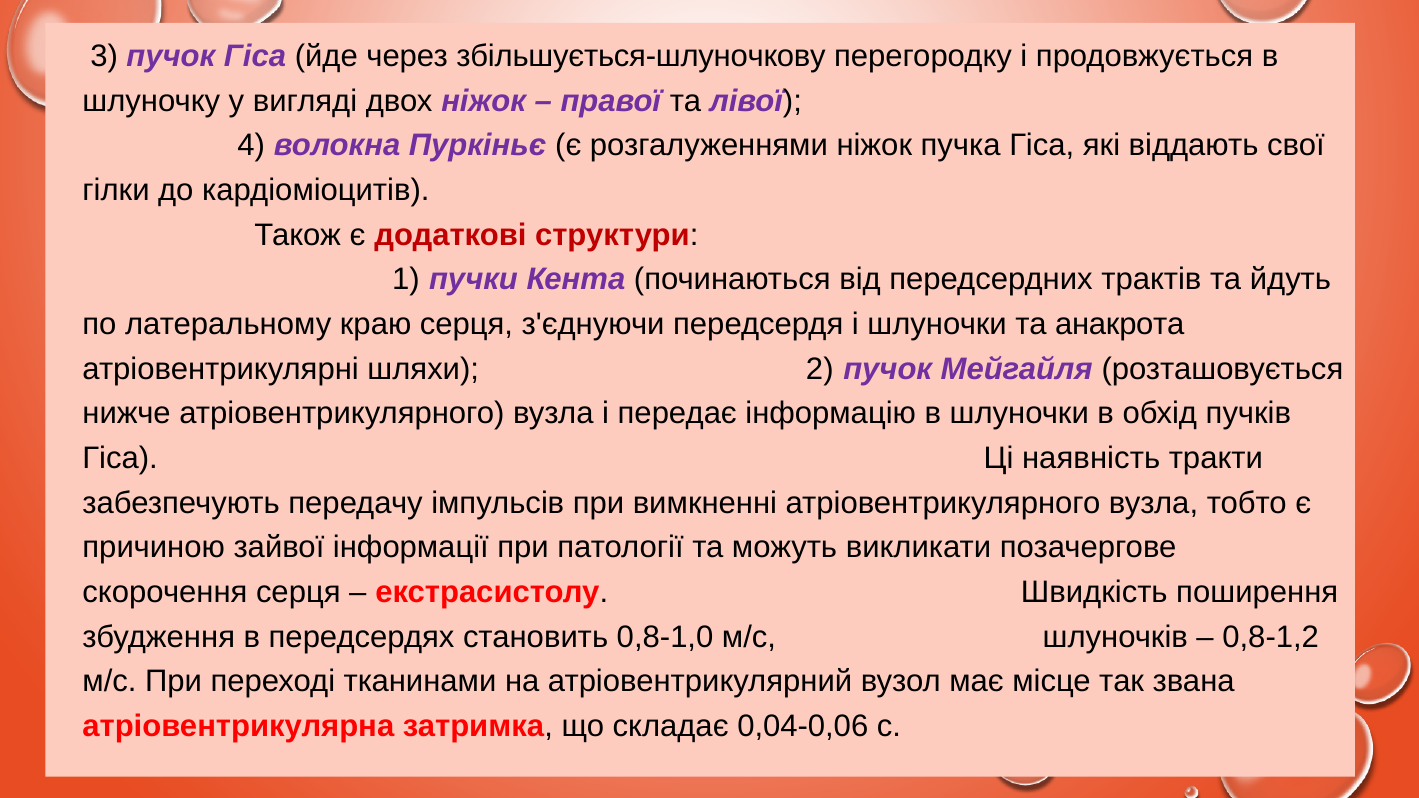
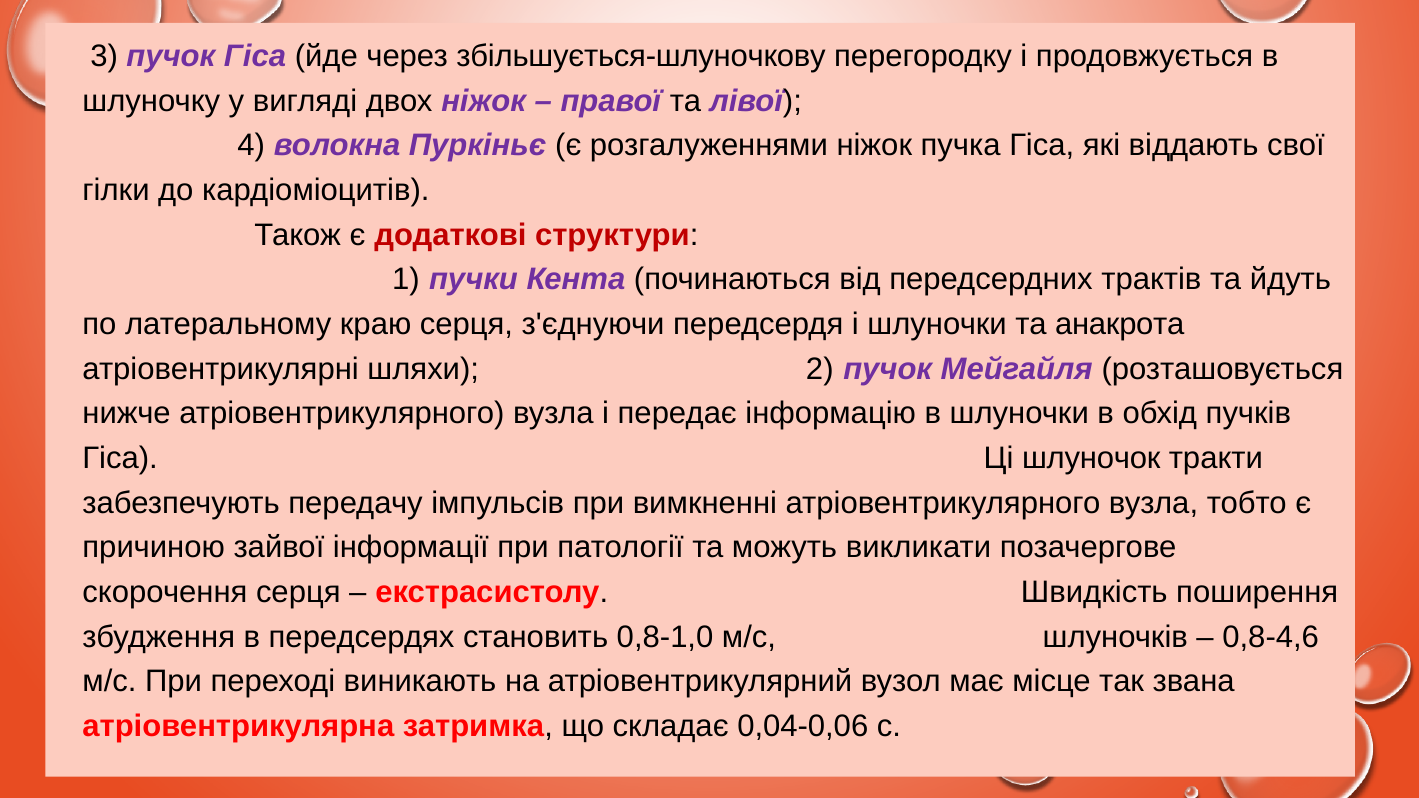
наявність: наявність -> шлуночок
0,8-1,2: 0,8-1,2 -> 0,8-4,6
тканинами: тканинами -> виникають
